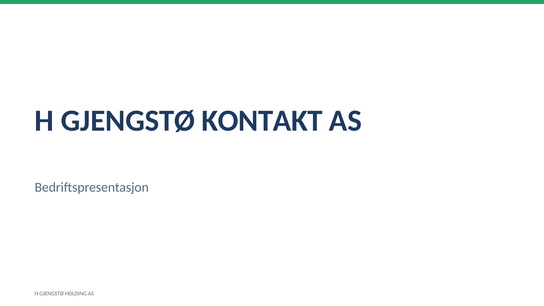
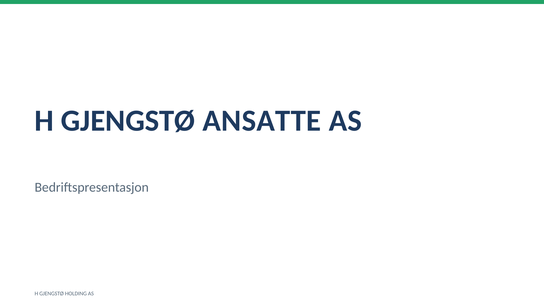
KONTAKT: KONTAKT -> ANSATTE
